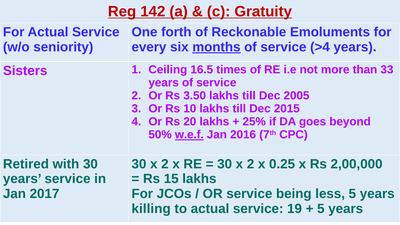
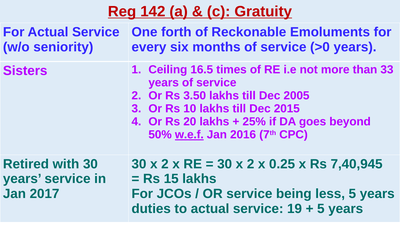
months underline: present -> none
>4: >4 -> >0
2,00,000: 2,00,000 -> 7,40,945
killing: killing -> duties
